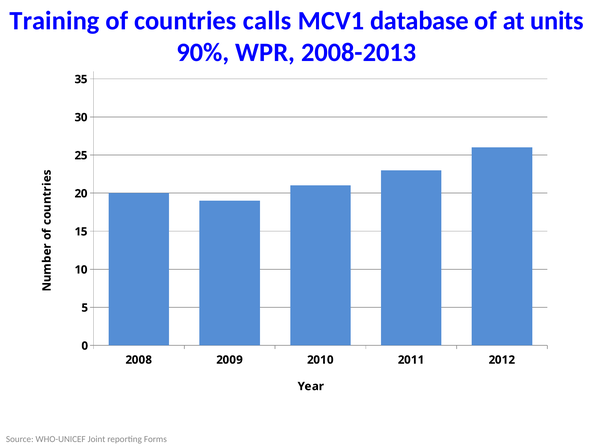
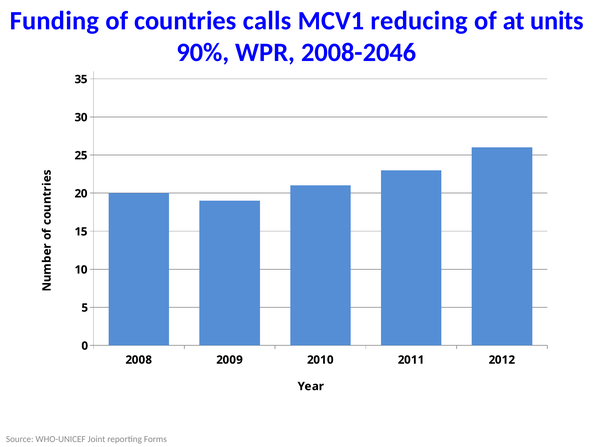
Training: Training -> Funding
database: database -> reducing
2008-2013: 2008-2013 -> 2008-2046
